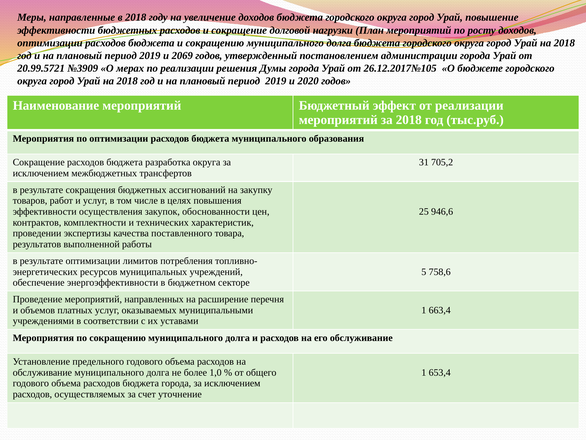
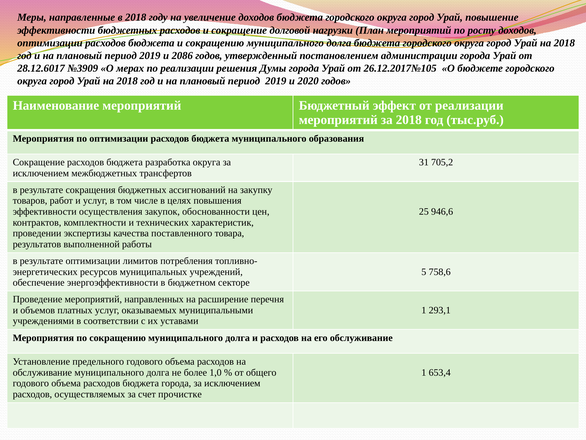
2069: 2069 -> 2086
20.99.5721: 20.99.5721 -> 28.12.6017
663,4: 663,4 -> 293,1
уточнение: уточнение -> прочистке
